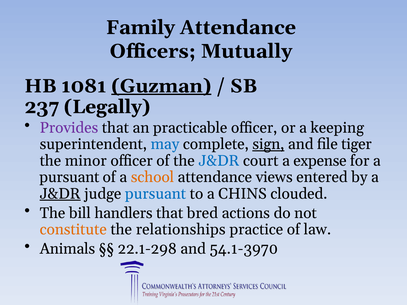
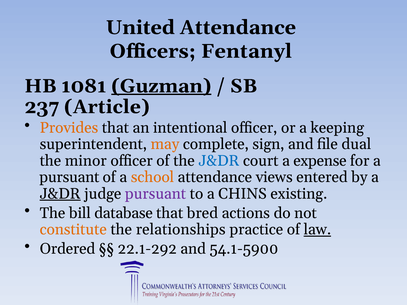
Family: Family -> United
Mutually: Mutually -> Fentanyl
Legally: Legally -> Article
Provides colour: purple -> orange
practicable: practicable -> intentional
may colour: blue -> orange
sign underline: present -> none
tiger: tiger -> dual
pursuant at (156, 194) colour: blue -> purple
clouded: clouded -> existing
handlers: handlers -> database
law underline: none -> present
Animals: Animals -> Ordered
22.1-298: 22.1-298 -> 22.1-292
54.1-3970: 54.1-3970 -> 54.1-5900
